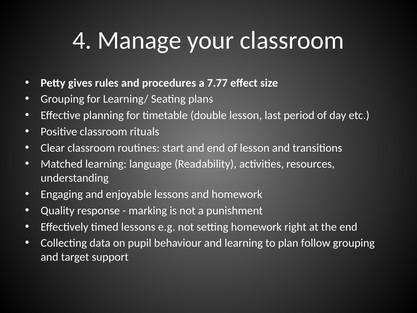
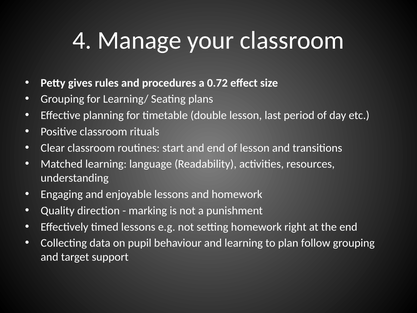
7.77: 7.77 -> 0.72
response: response -> direction
